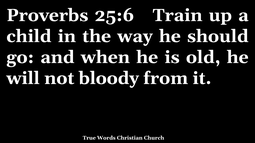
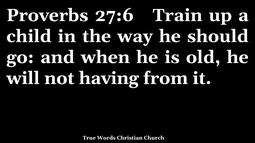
25:6: 25:6 -> 27:6
bloody: bloody -> having
